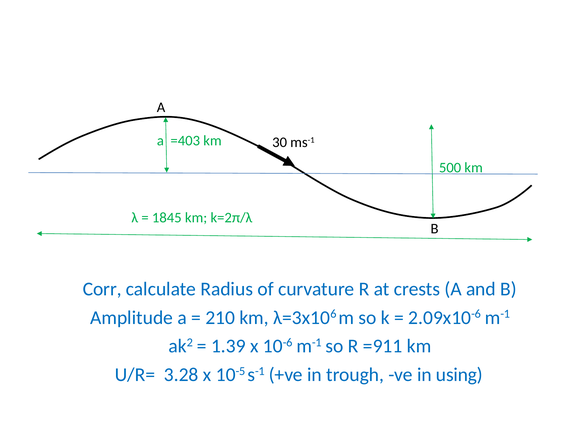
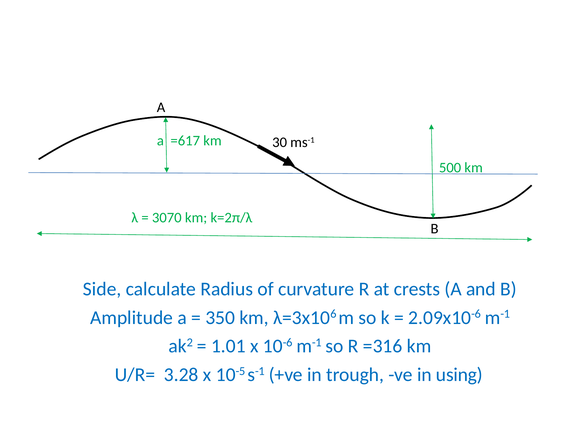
=403: =403 -> =617
1845: 1845 -> 3070
Corr: Corr -> Side
210: 210 -> 350
1.39: 1.39 -> 1.01
=911: =911 -> =316
